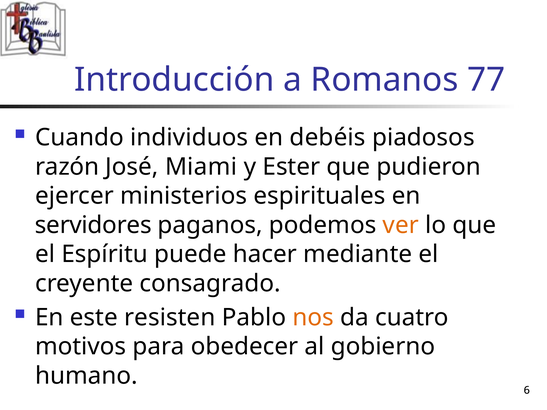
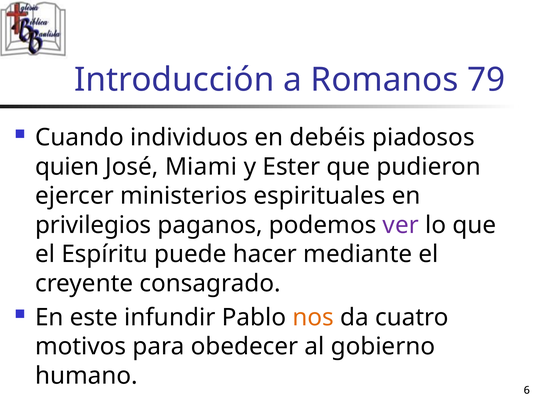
77: 77 -> 79
razón: razón -> quien
servidores: servidores -> privilegios
ver colour: orange -> purple
resisten: resisten -> infundir
